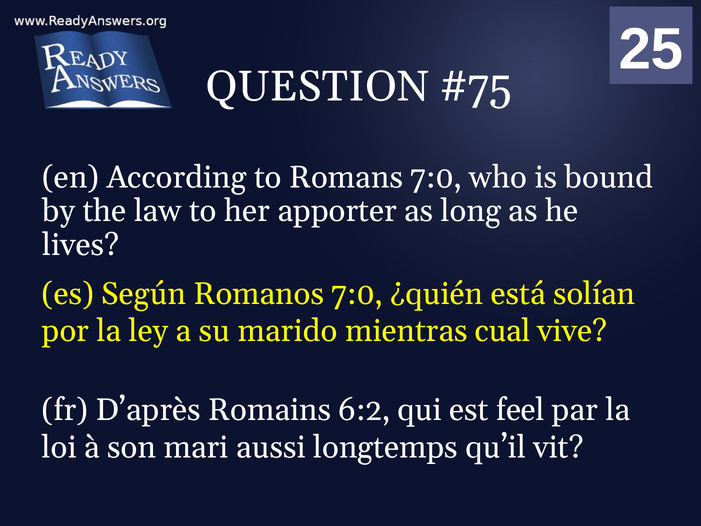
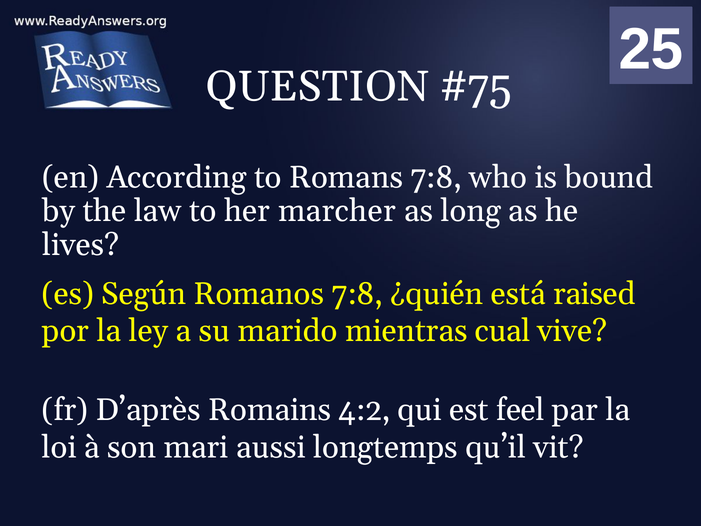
Romans 7:0: 7:0 -> 7:8
apporter: apporter -> marcher
Romanos 7:0: 7:0 -> 7:8
solían: solían -> raised
6:2: 6:2 -> 4:2
